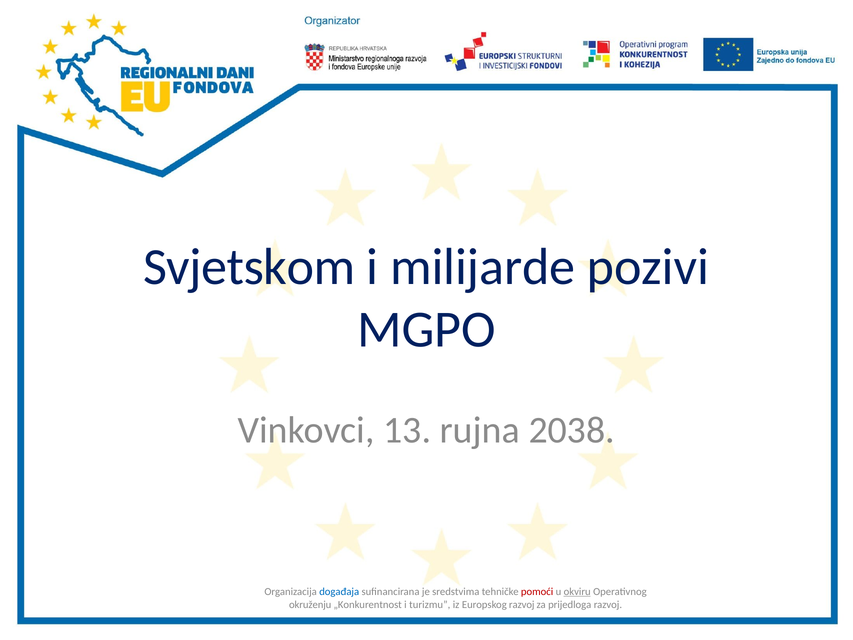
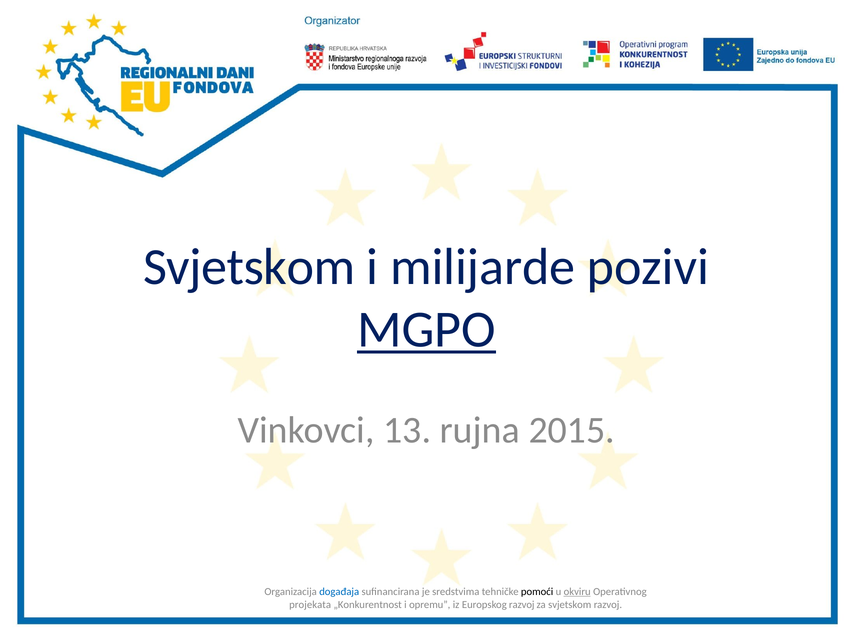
MGPO underline: none -> present
2038: 2038 -> 2015
pomoći colour: red -> black
okruženju: okruženju -> projekata
turizmu: turizmu -> opremu
za prijedloga: prijedloga -> svjetskom
